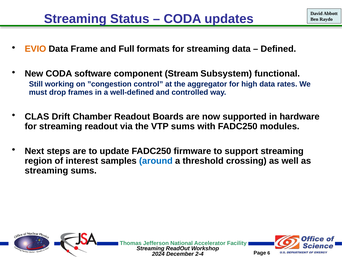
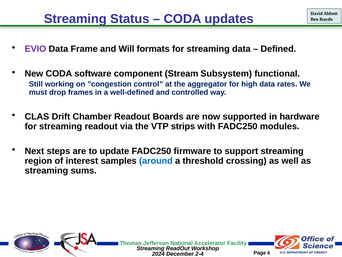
EVIO colour: orange -> purple
Full: Full -> Will
VTP sums: sums -> strips
